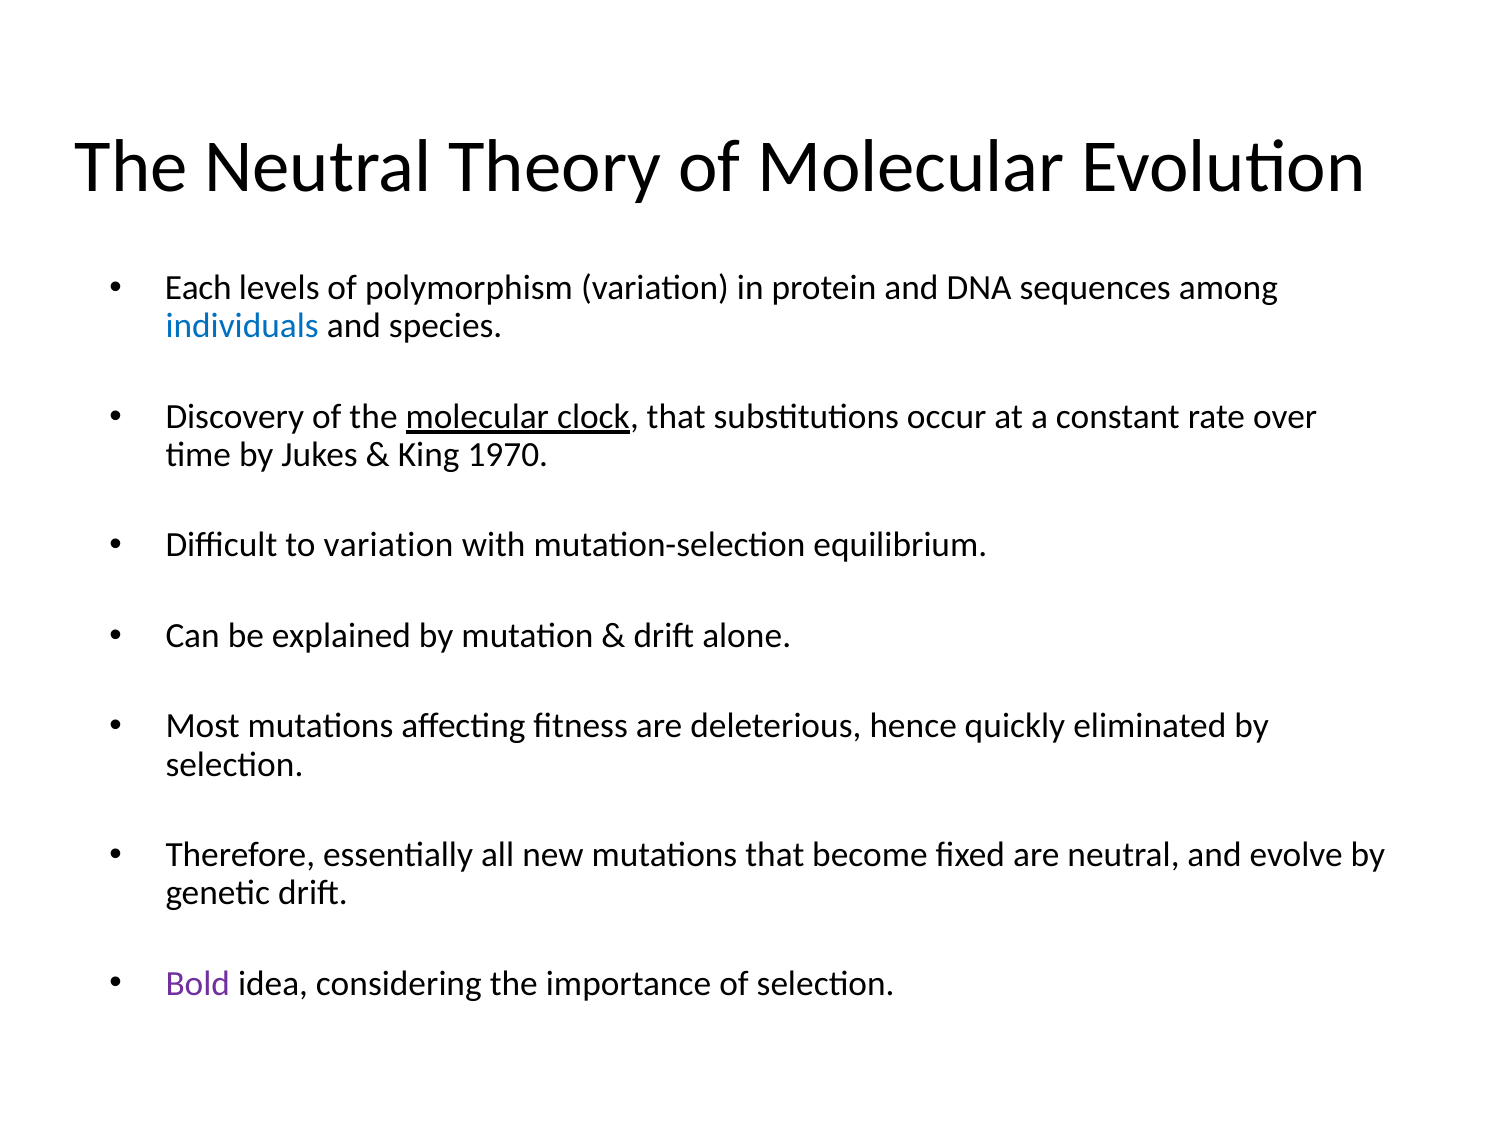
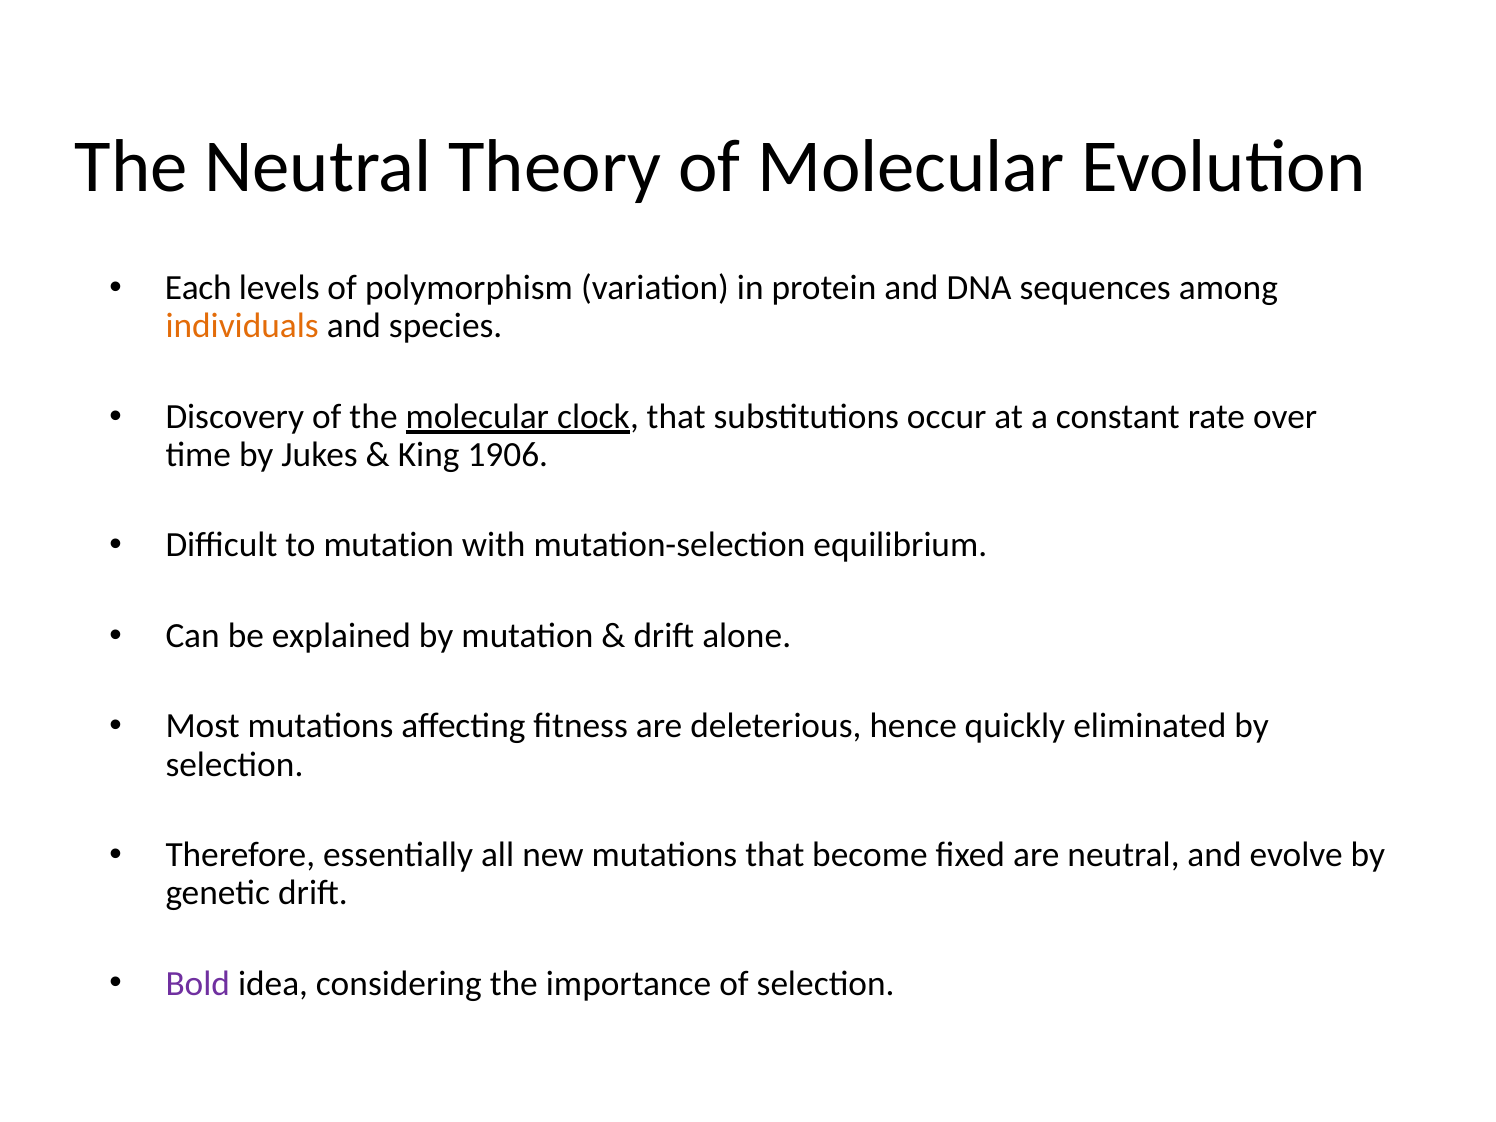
individuals colour: blue -> orange
1970: 1970 -> 1906
to variation: variation -> mutation
